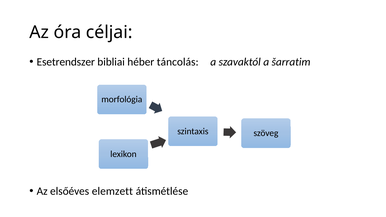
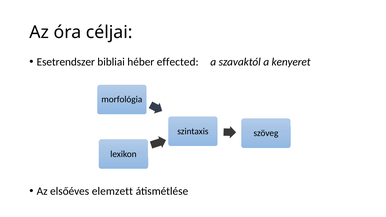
táncolás: táncolás -> effected
šarratim: šarratim -> kenyeret
